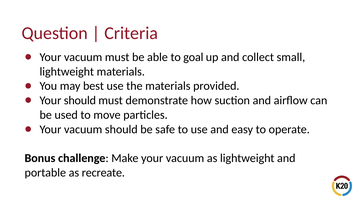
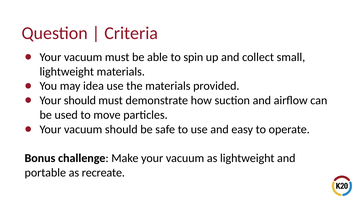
goal: goal -> spin
best: best -> idea
